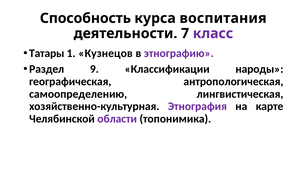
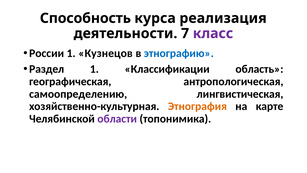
воспитания: воспитания -> реализация
Татары: Татары -> России
этнографию colour: purple -> blue
Раздел 9: 9 -> 1
народы: народы -> область
Этнография colour: purple -> orange
